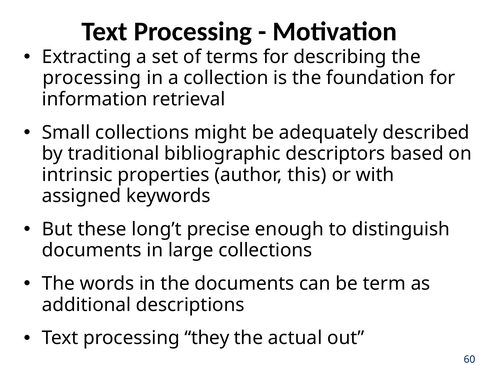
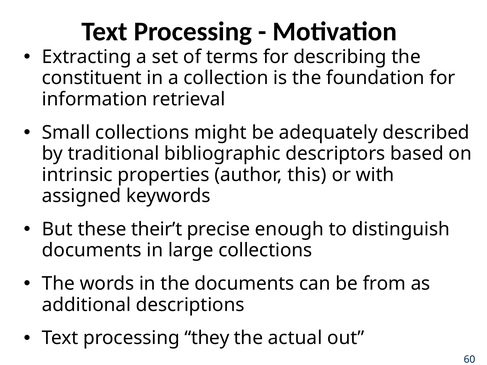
processing at (92, 78): processing -> constituent
long’t: long’t -> their’t
term: term -> from
